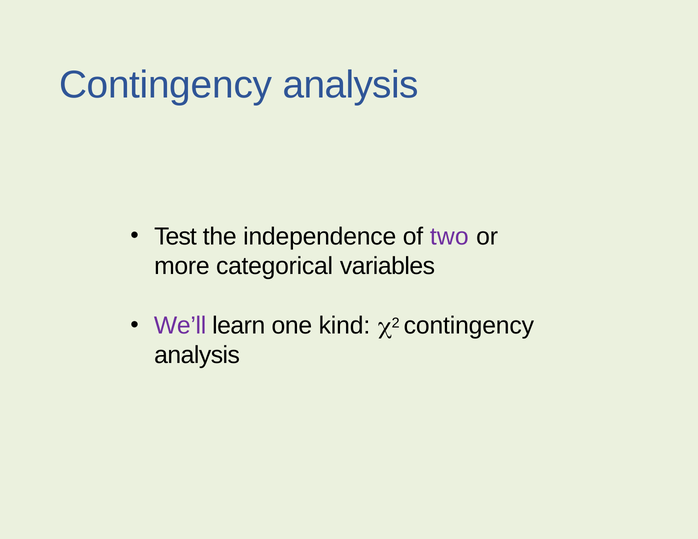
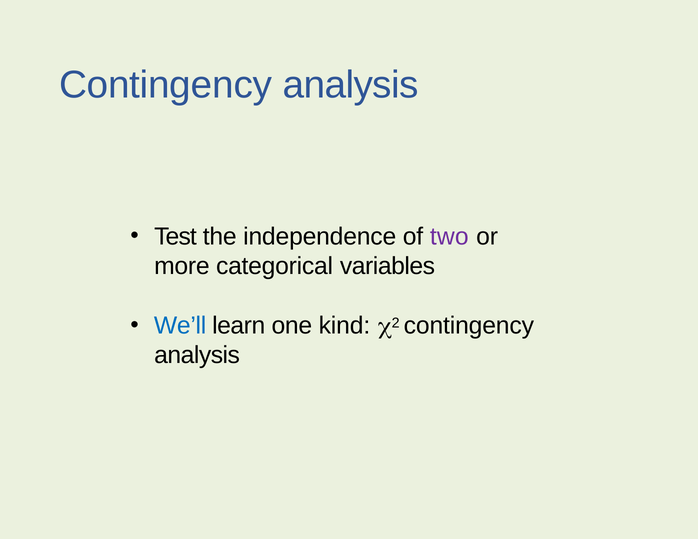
We’ll colour: purple -> blue
